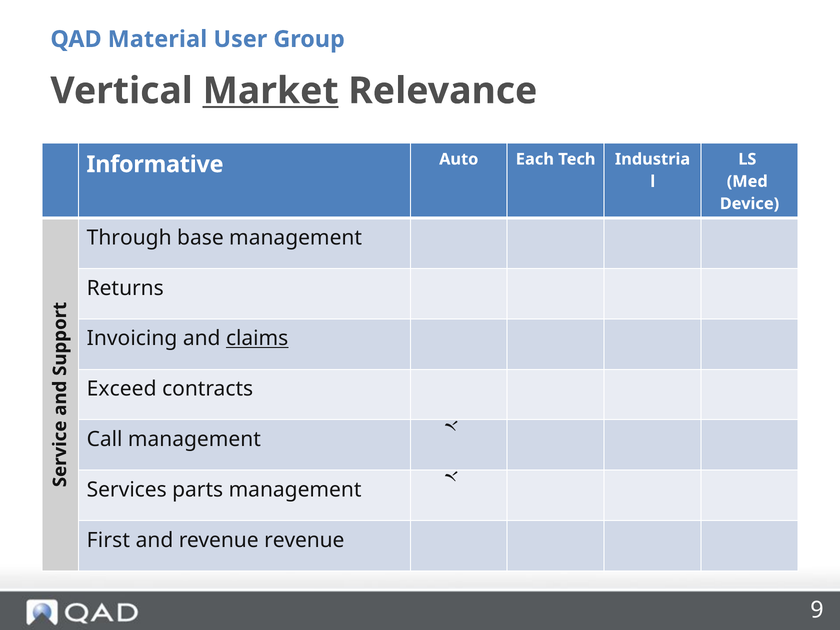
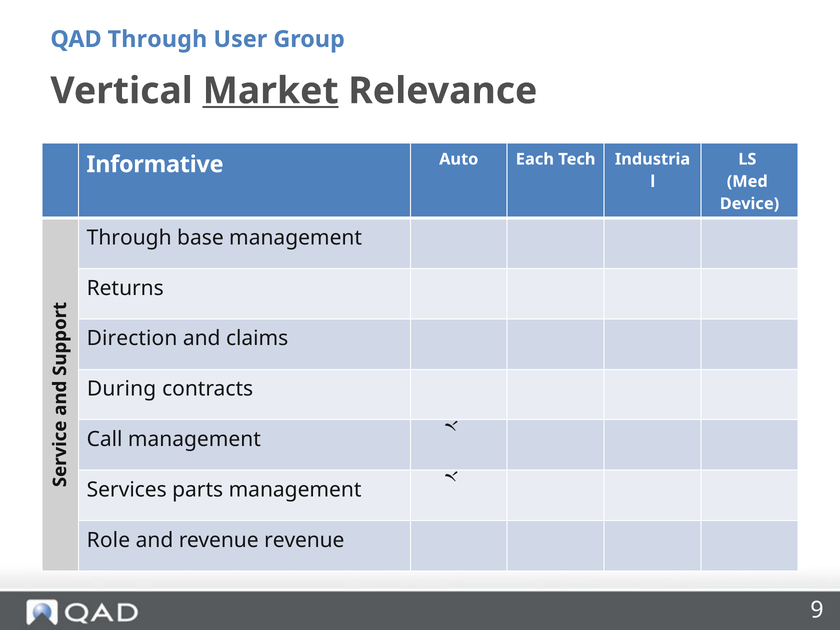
QAD Material: Material -> Through
Invoicing: Invoicing -> Direction
claims underline: present -> none
Exceed: Exceed -> During
First: First -> Role
